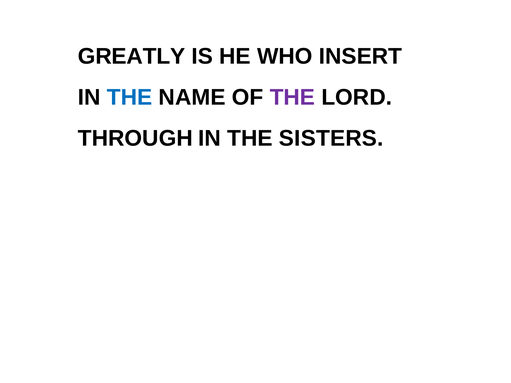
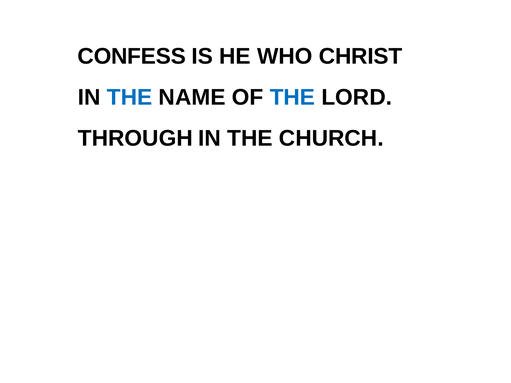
GREATLY: GREATLY -> CONFESS
INSERT: INSERT -> CHRIST
THE at (292, 97) colour: purple -> blue
SISTERS: SISTERS -> CHURCH
